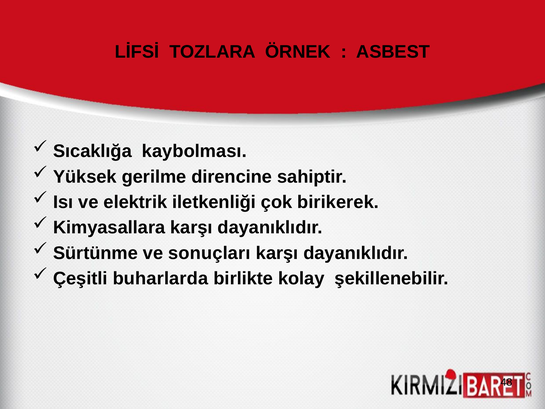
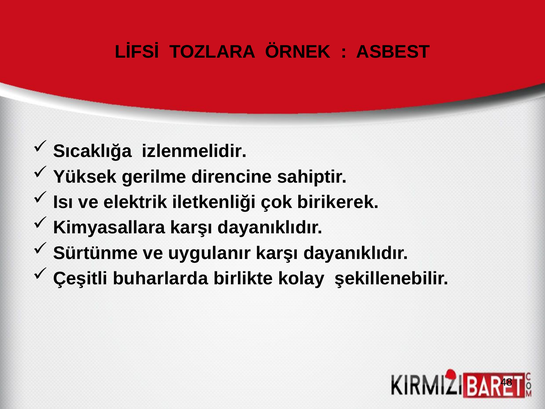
kaybolması: kaybolması -> izlenmelidir
sonuçları: sonuçları -> uygulanır
